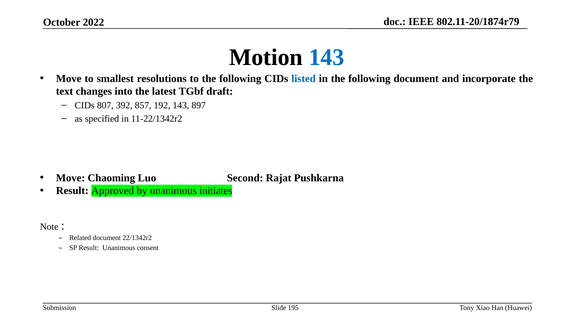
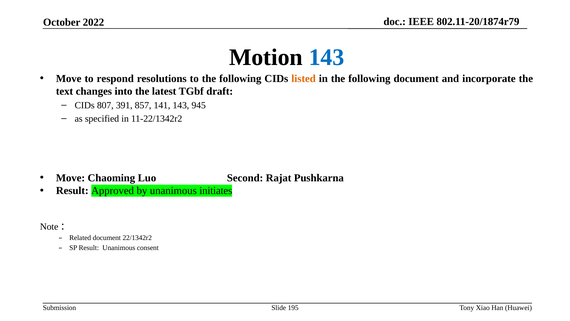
smallest: smallest -> respond
listed colour: blue -> orange
392: 392 -> 391
192: 192 -> 141
897: 897 -> 945
